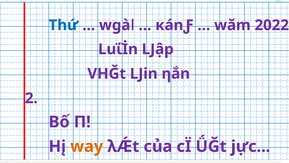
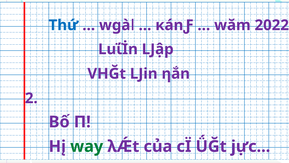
way colour: orange -> green
